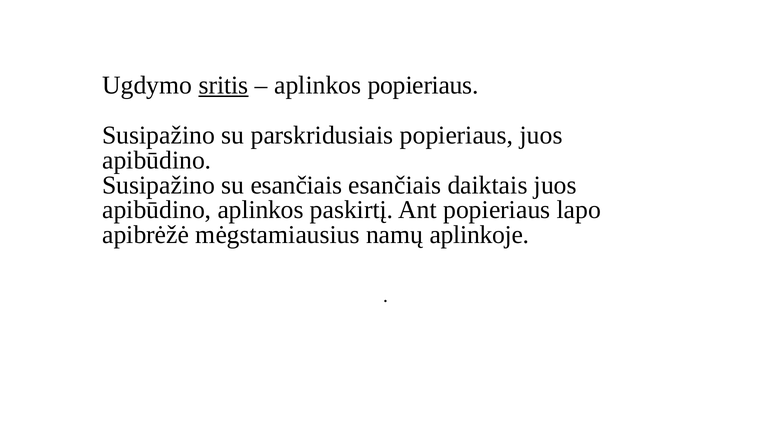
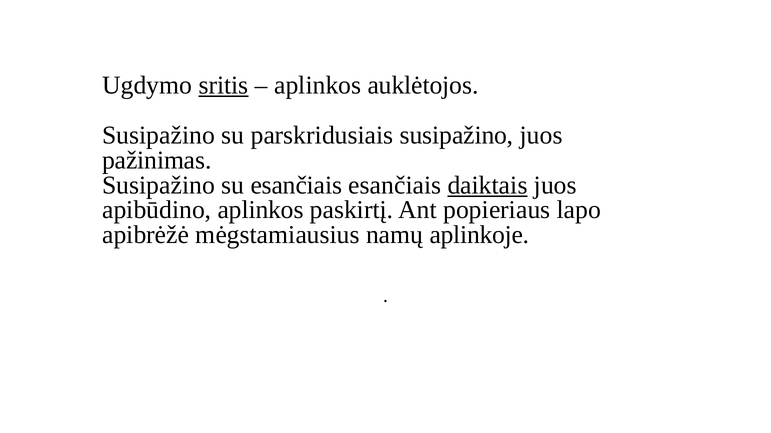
aplinkos popieriaus: popieriaus -> auklėtojos
parskridusiais popieriaus: popieriaus -> susipažino
apibūdino at (157, 160): apibūdino -> pažinimas
daiktais underline: none -> present
